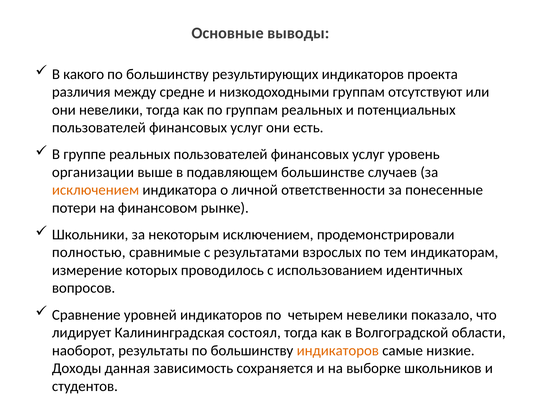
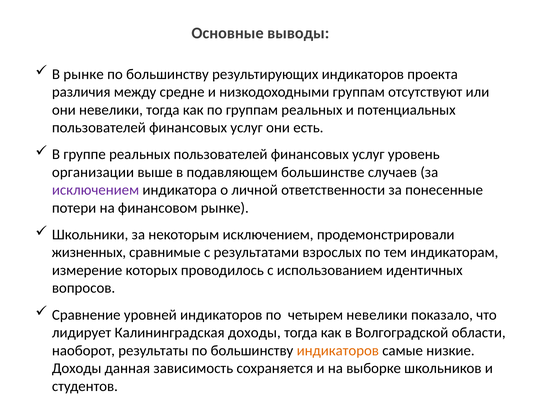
В какого: какого -> рынке
исключением at (96, 190) colour: orange -> purple
полностью: полностью -> жизненных
Калининградская состоял: состоял -> доходы
